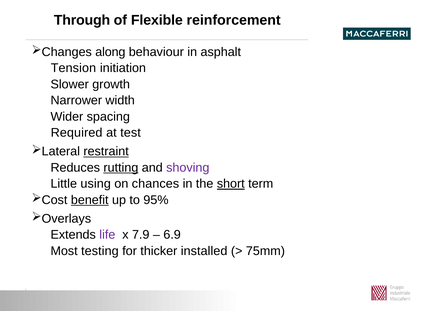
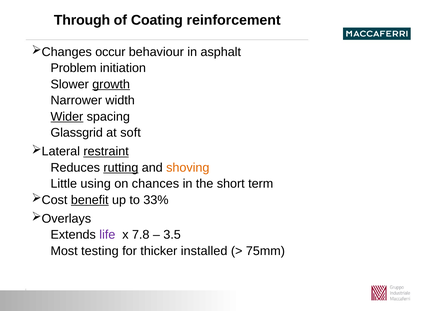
Flexible: Flexible -> Coating
along: along -> occur
Tension: Tension -> Problem
growth underline: none -> present
Wider underline: none -> present
Required: Required -> Glassgrid
test: test -> soft
shoving colour: purple -> orange
short underline: present -> none
95%: 95% -> 33%
7.9: 7.9 -> 7.8
6.9: 6.9 -> 3.5
